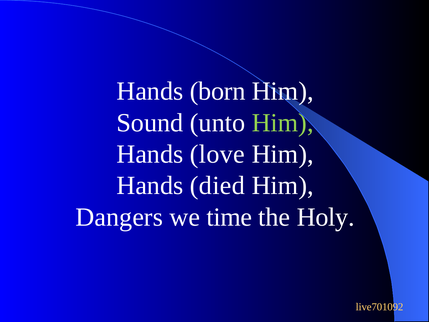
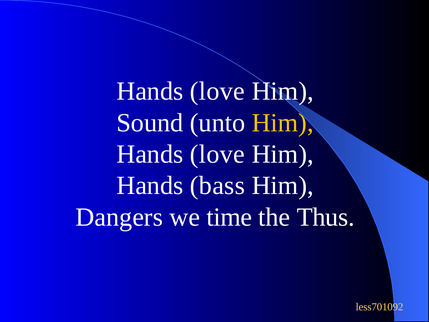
born at (218, 91): born -> love
Him at (283, 123) colour: light green -> yellow
died: died -> bass
Holy: Holy -> Thus
live701092: live701092 -> less701092
